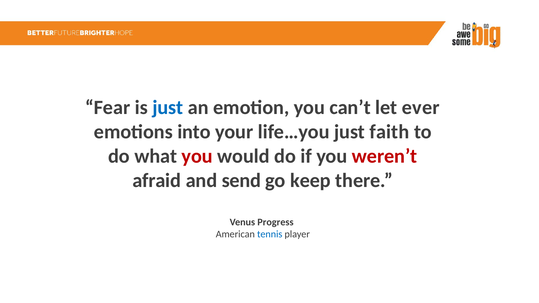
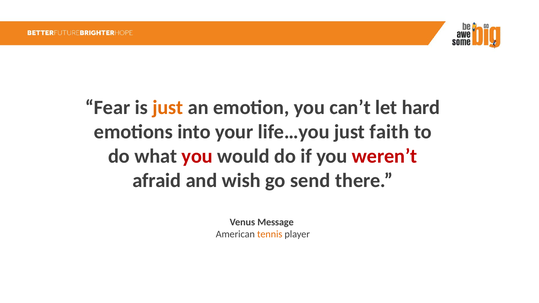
just at (168, 108) colour: blue -> orange
ever: ever -> hard
send: send -> wish
keep: keep -> send
Progress: Progress -> Message
tennis colour: blue -> orange
